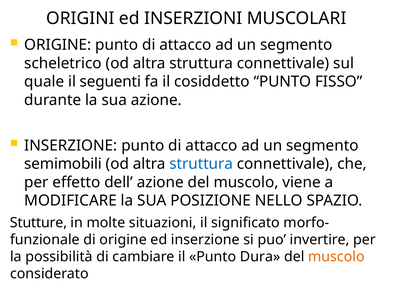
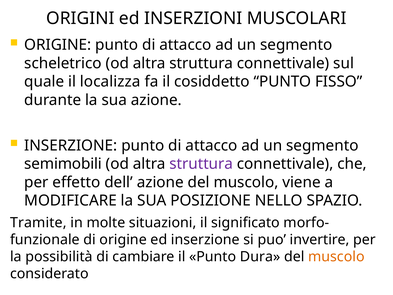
seguenti: seguenti -> localizza
struttura at (201, 164) colour: blue -> purple
Stutture: Stutture -> Tramite
